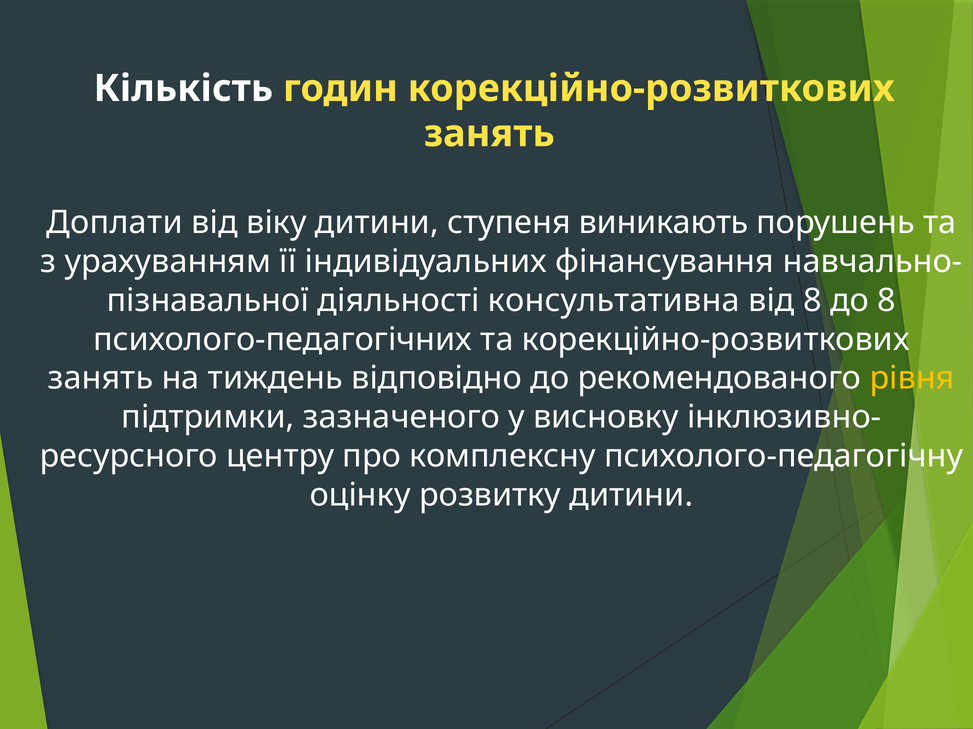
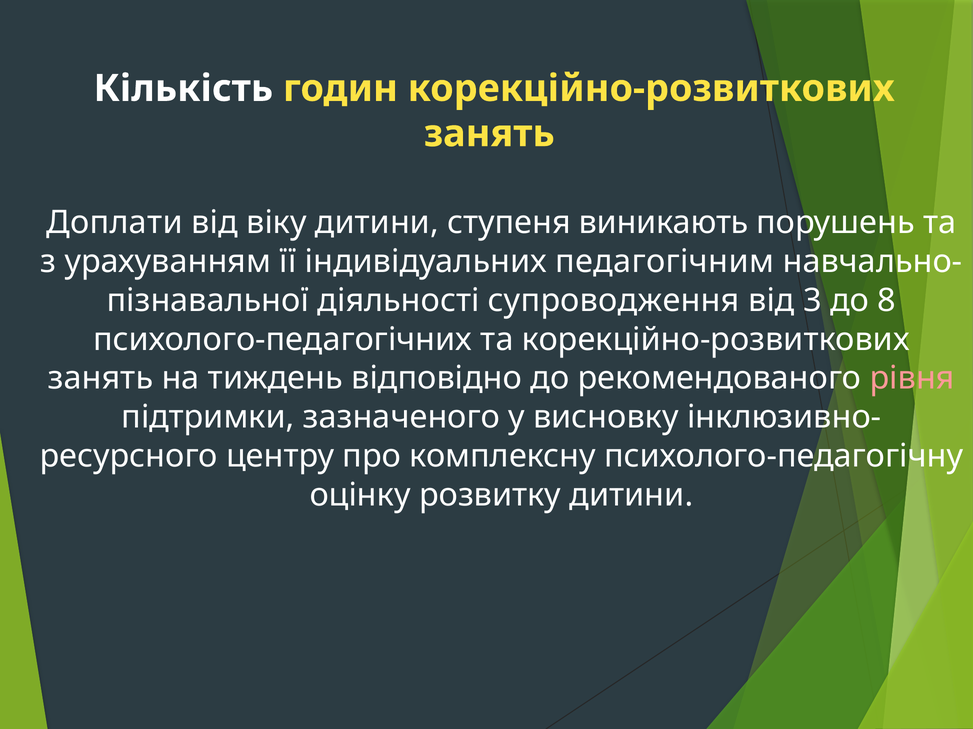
фінансування: фінансування -> педагогічним
консультативна: консультативна -> супроводження
від 8: 8 -> 3
рівня colour: yellow -> pink
